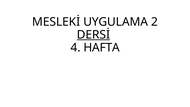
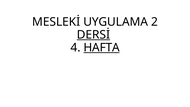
HAFTA underline: none -> present
